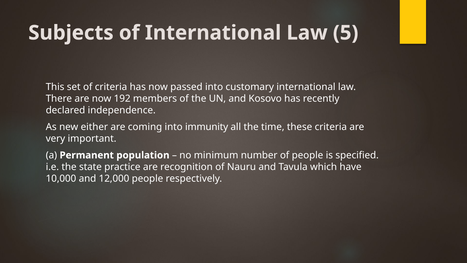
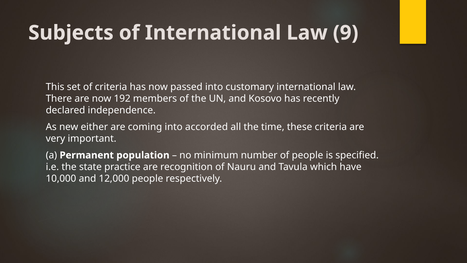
5: 5 -> 9
immunity: immunity -> accorded
